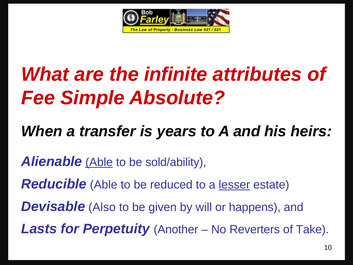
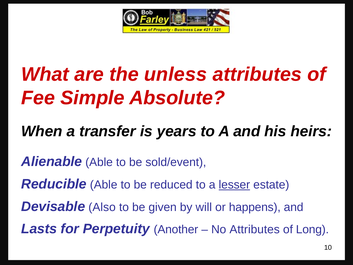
infinite: infinite -> unless
Able at (99, 162) underline: present -> none
sold/ability: sold/ability -> sold/event
No Reverters: Reverters -> Attributes
Take: Take -> Long
